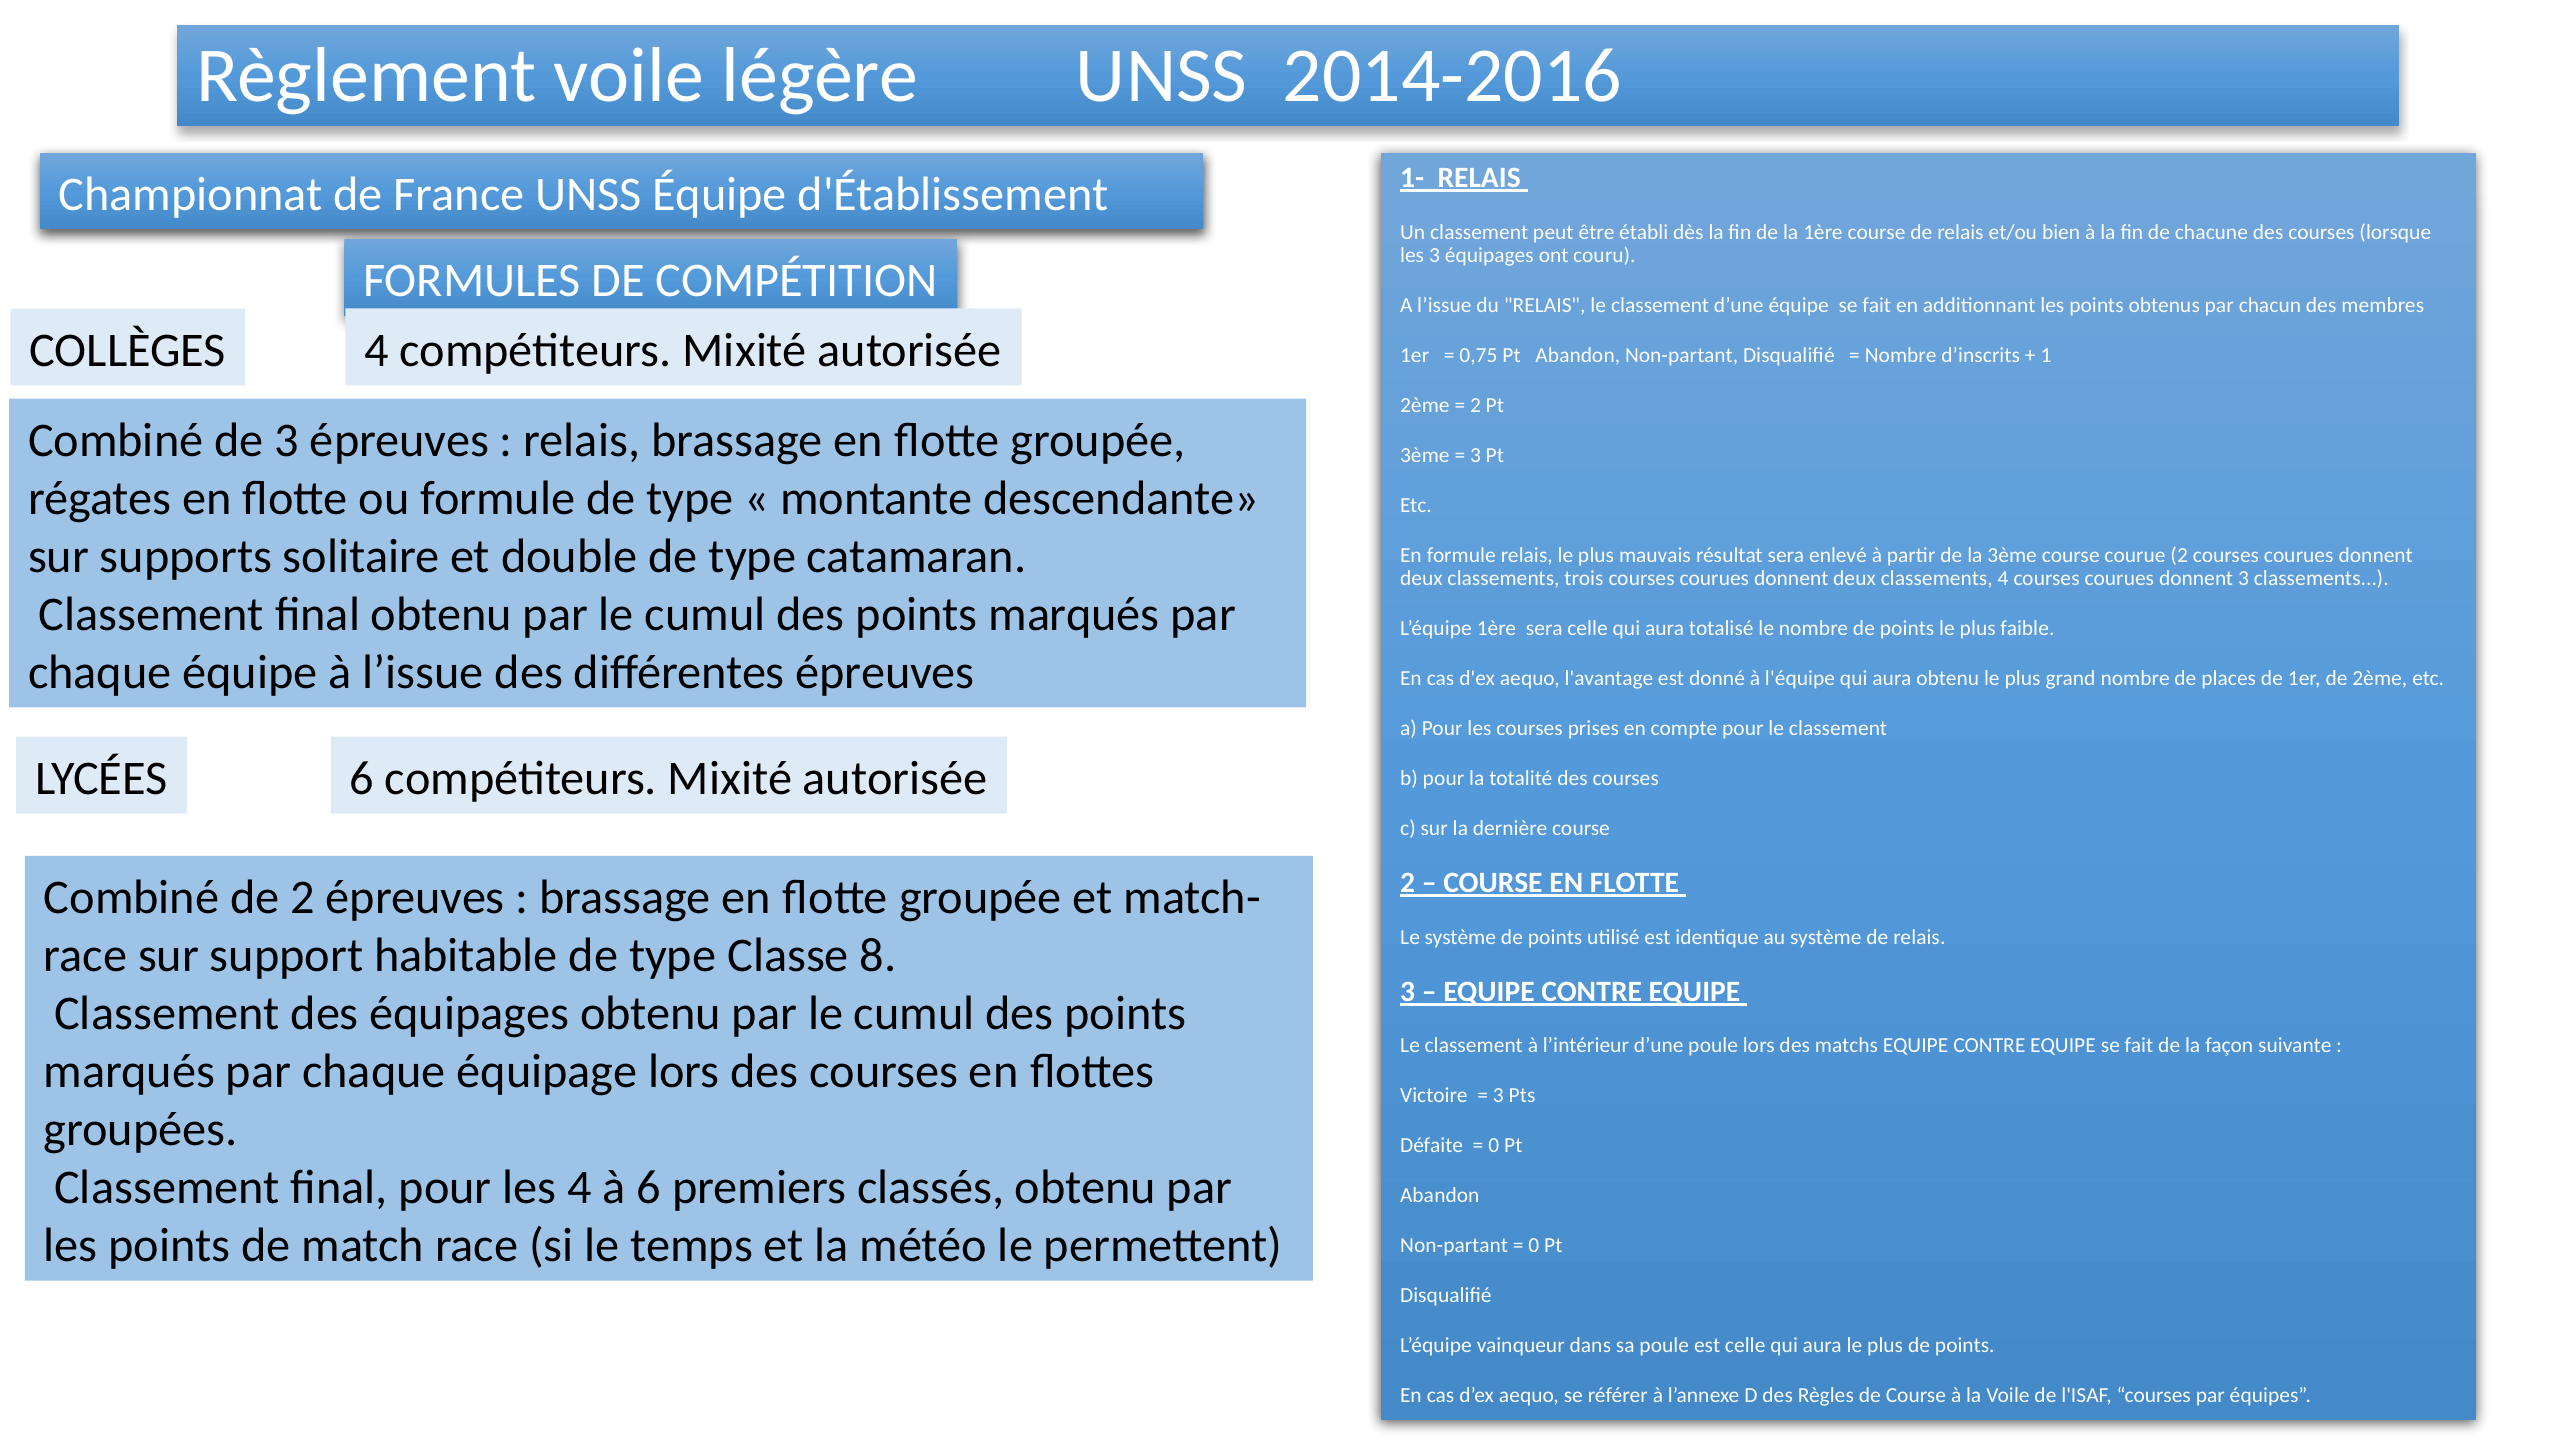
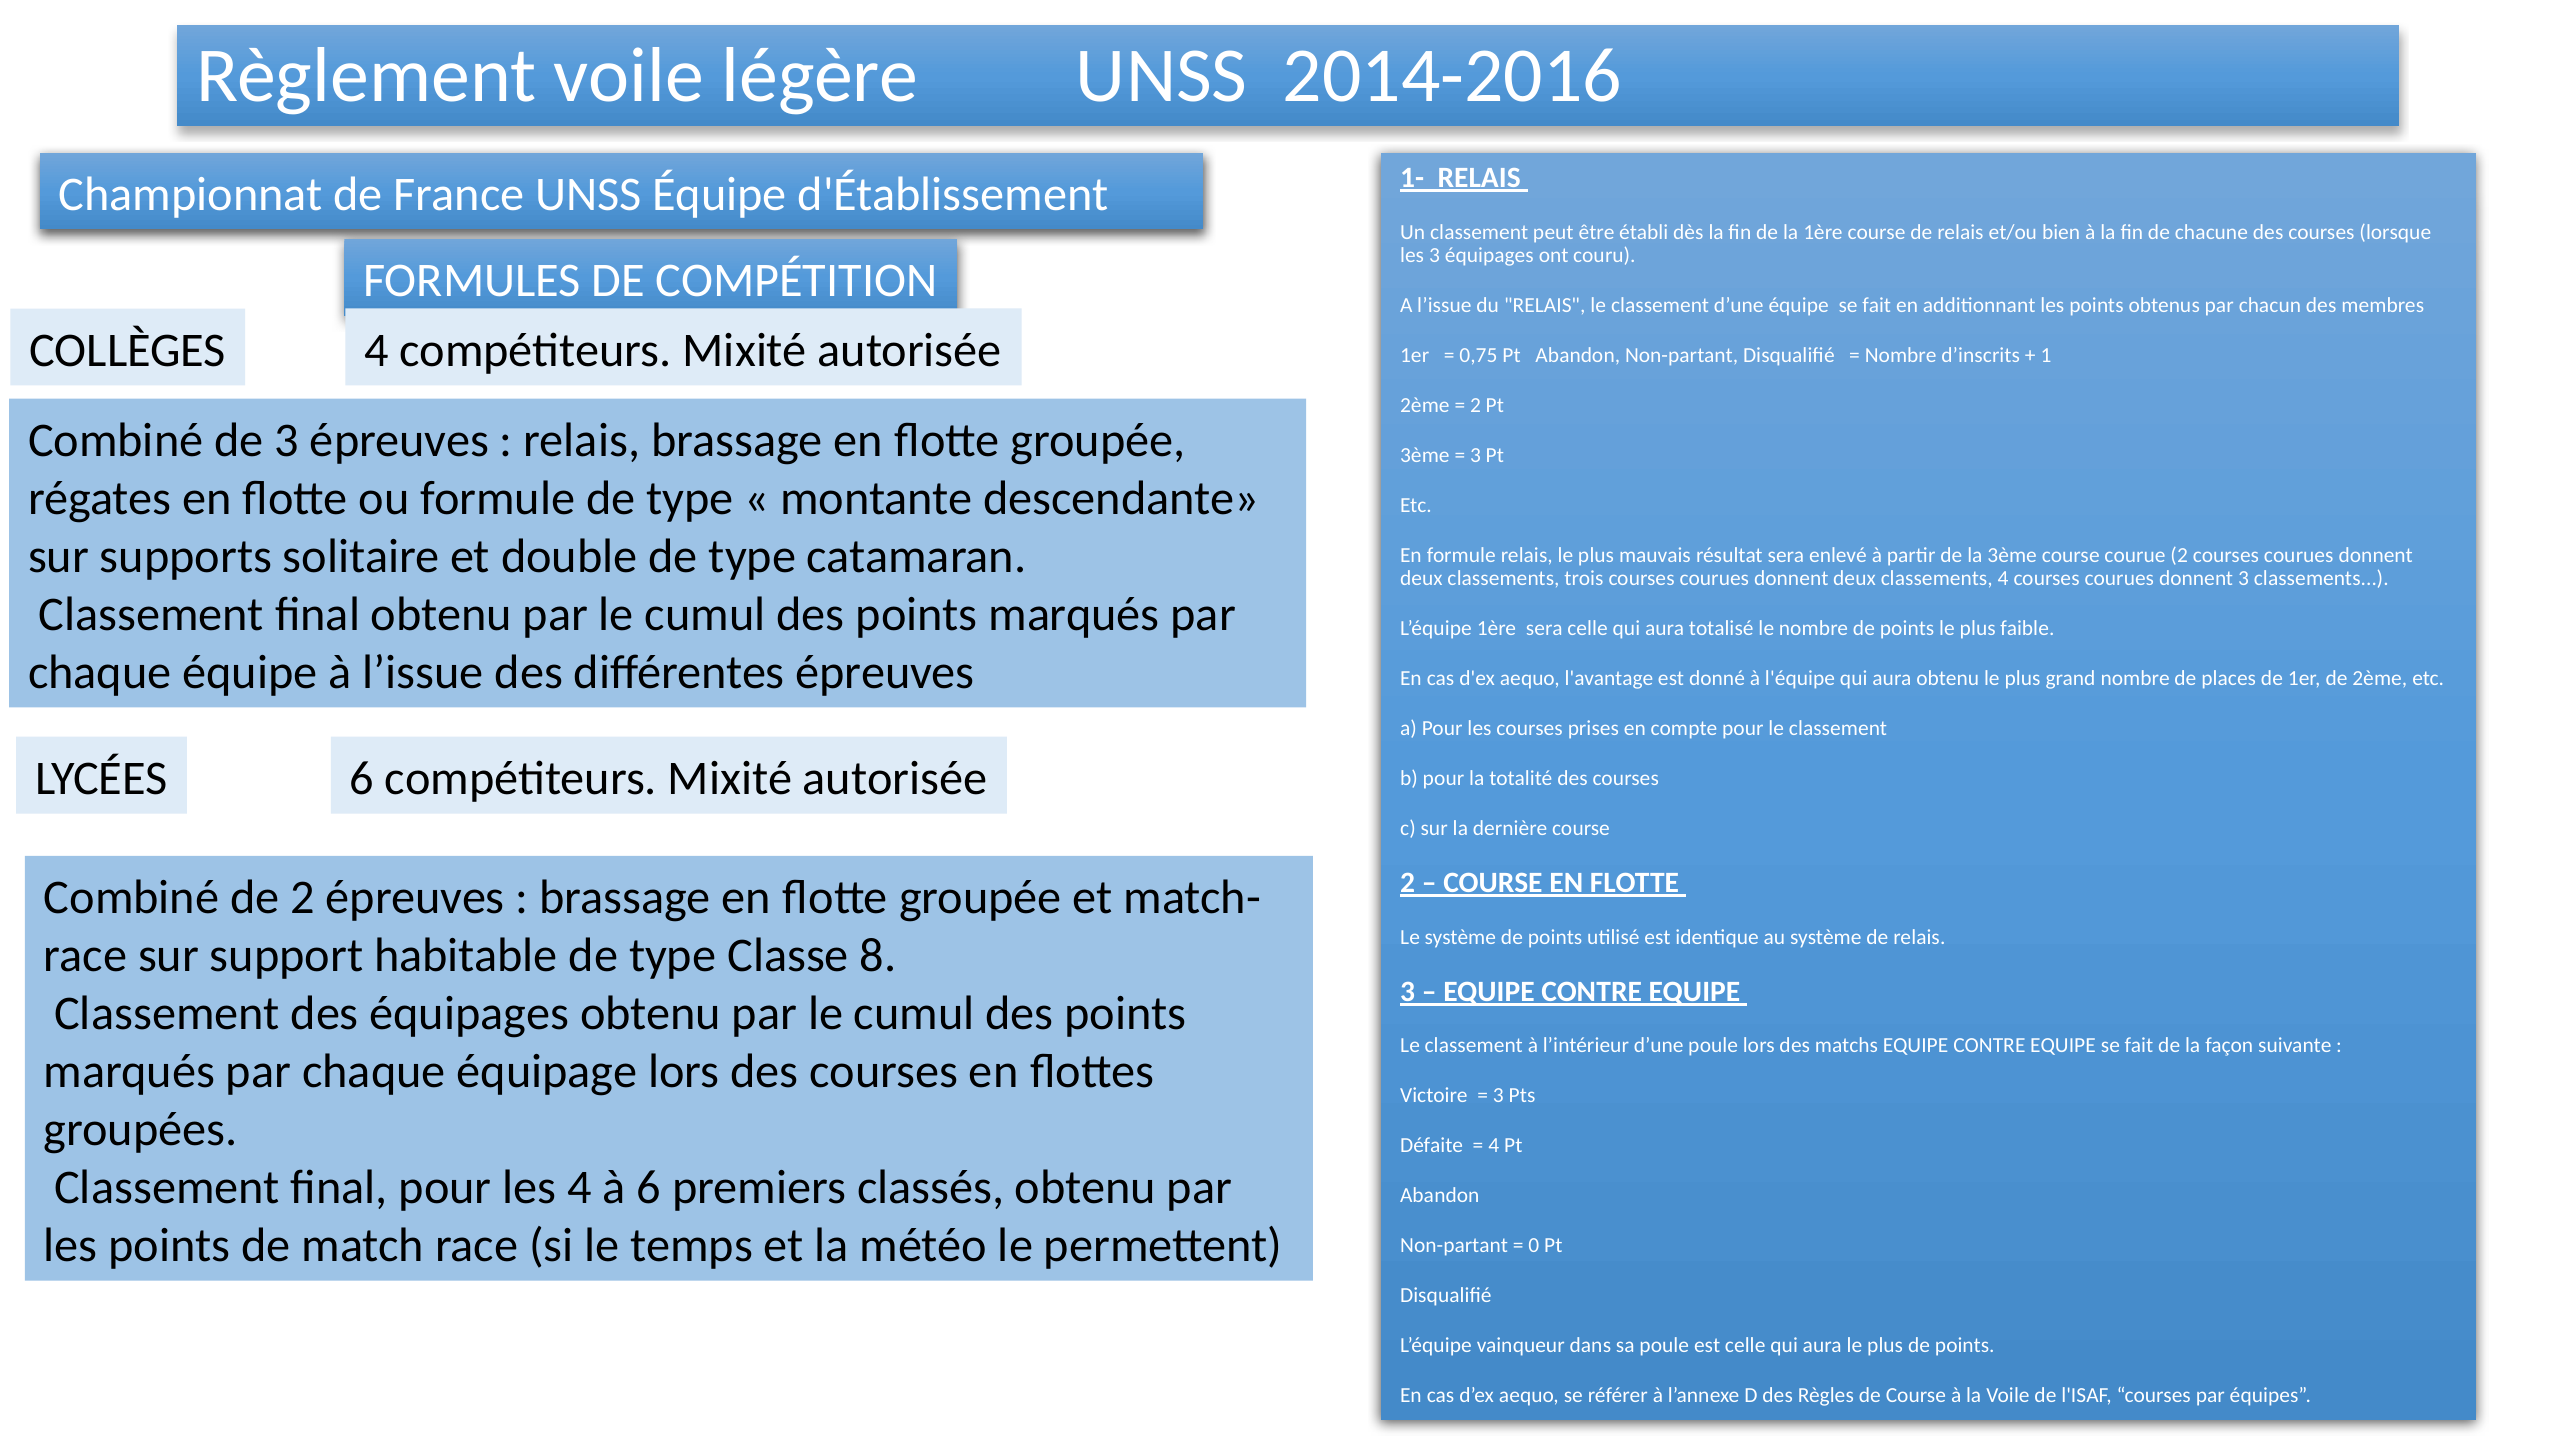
0 at (1494, 1146): 0 -> 4
